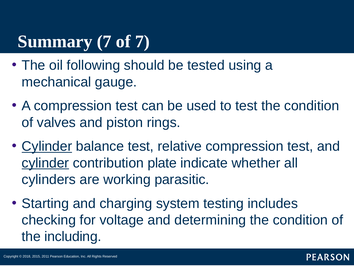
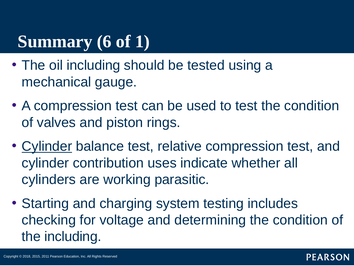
Summary 7: 7 -> 6
of 7: 7 -> 1
oil following: following -> including
cylinder at (45, 163) underline: present -> none
plate: plate -> uses
